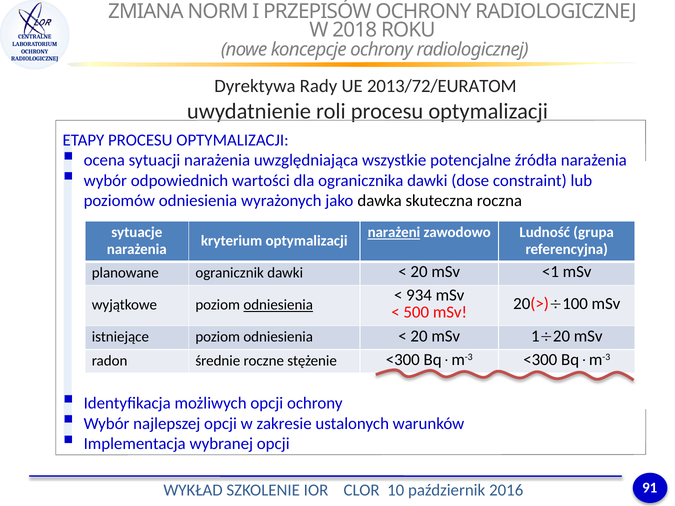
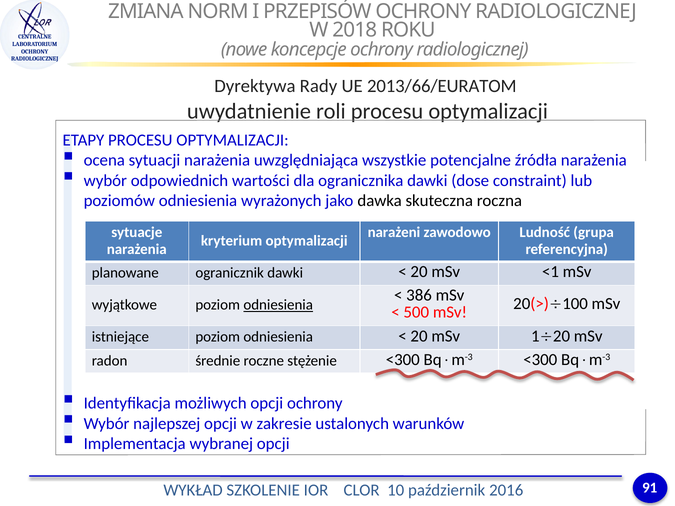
2013/72/EURATOM: 2013/72/EURATOM -> 2013/66/EURATOM
narażeni underline: present -> none
934: 934 -> 386
